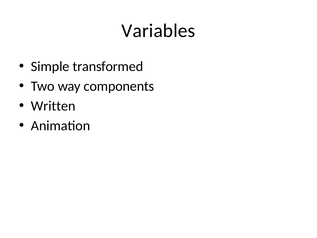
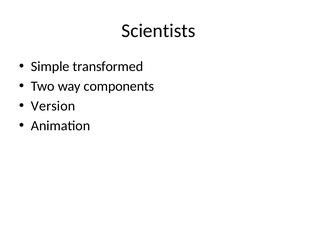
Variables: Variables -> Scientists
Written: Written -> Version
